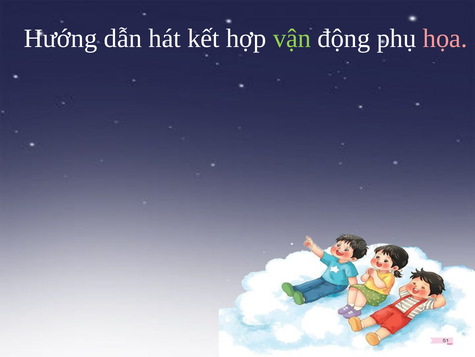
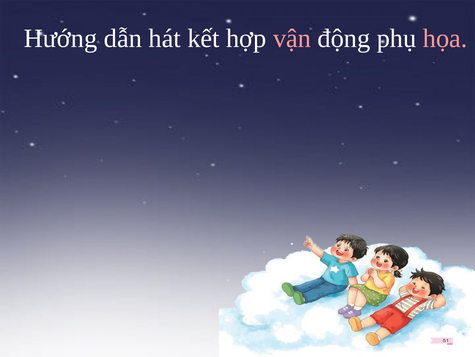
vận colour: light green -> pink
